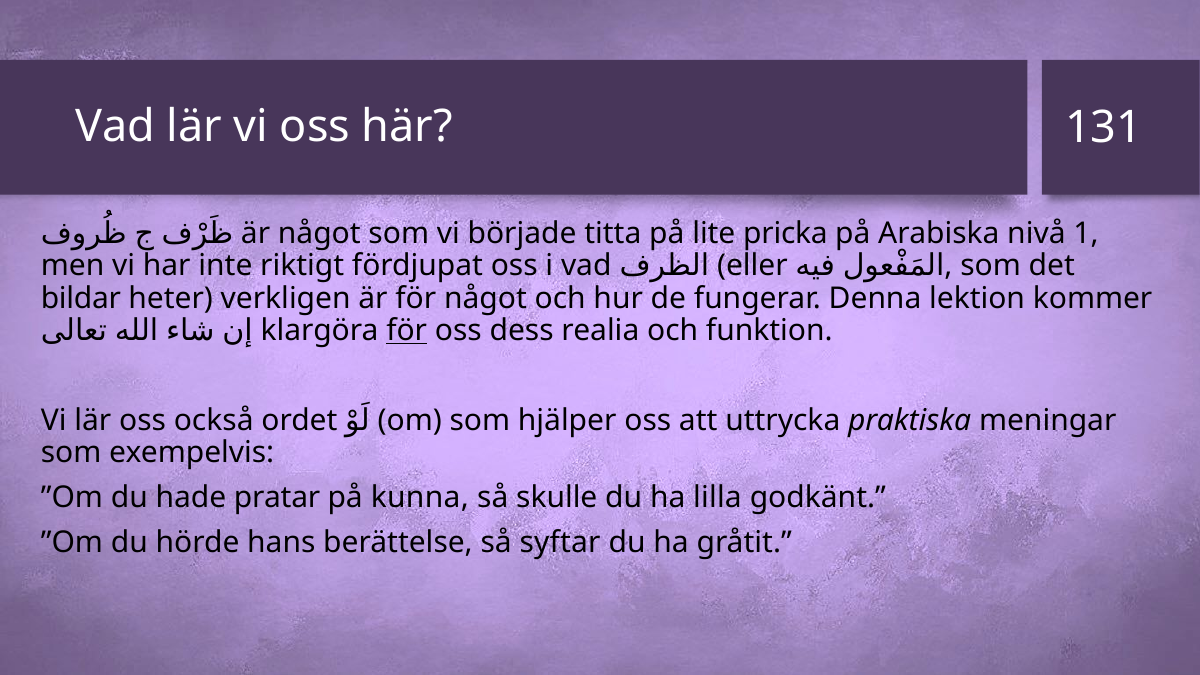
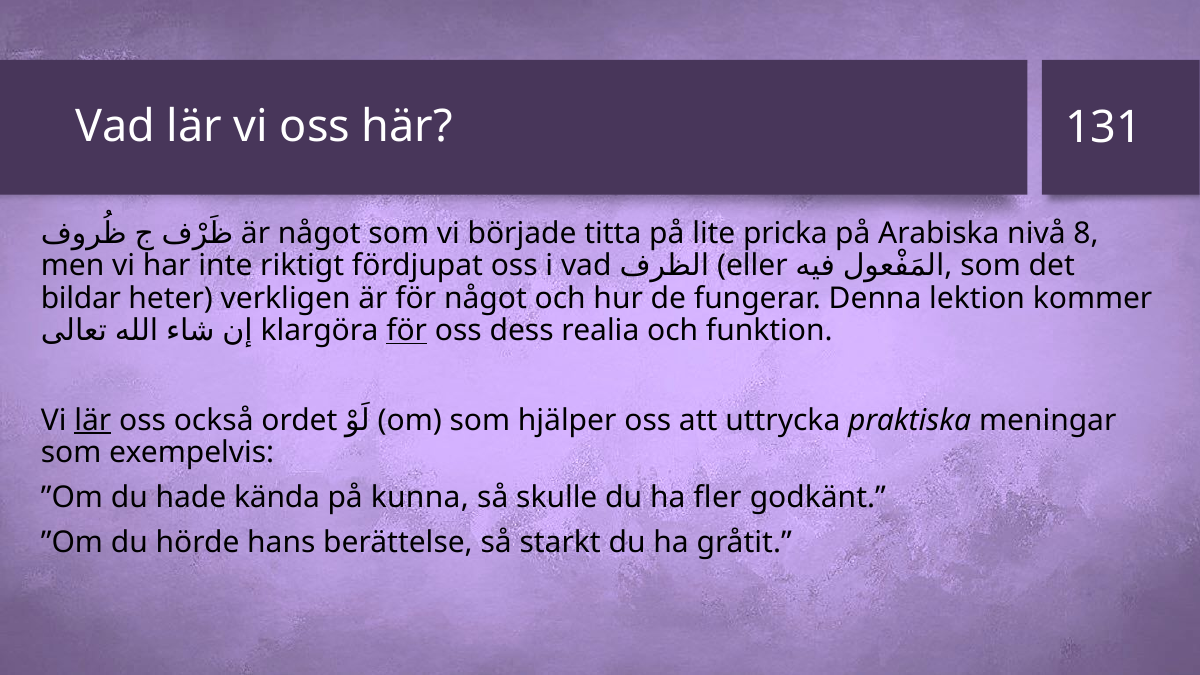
1: 1 -> 8
lär at (93, 420) underline: none -> present
pratar: pratar -> kända
lilla: lilla -> fler
syftar: syftar -> starkt
